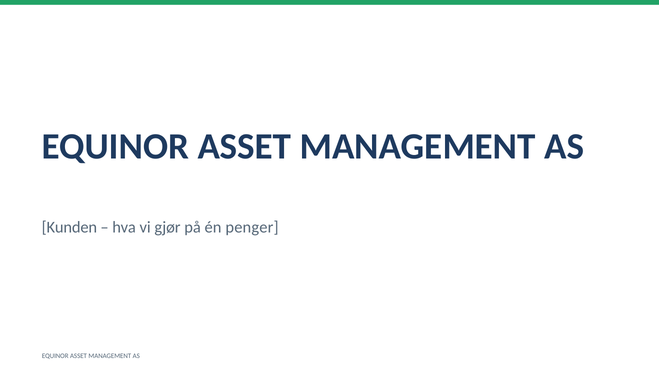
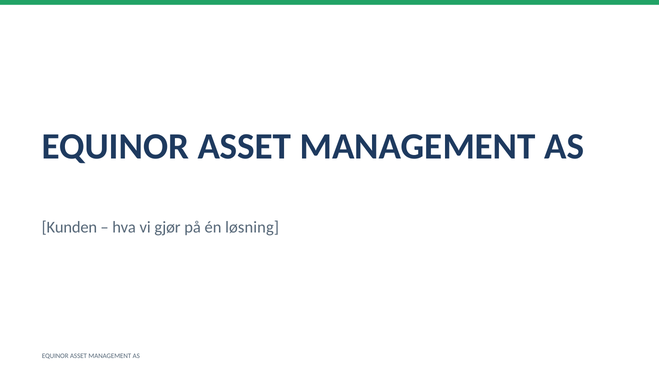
penger: penger -> løsning
